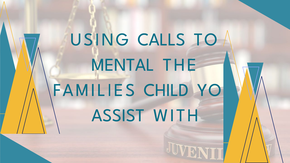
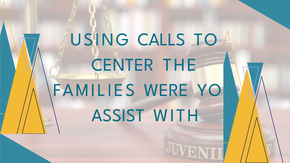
MENTAL: MENTAL -> CENTER
CHILD: CHILD -> WERE
